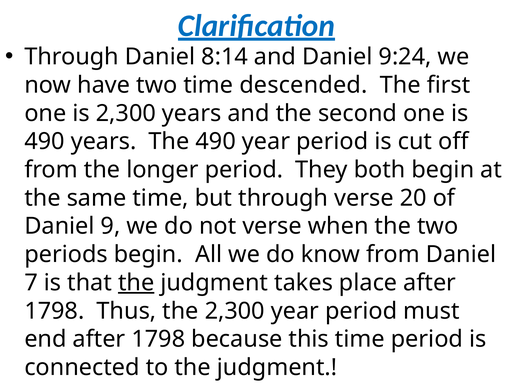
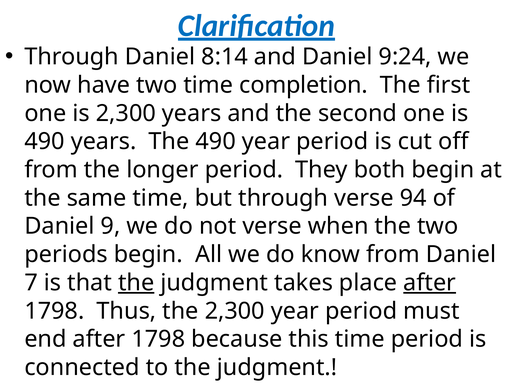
descended: descended -> completion
20: 20 -> 94
after at (430, 283) underline: none -> present
